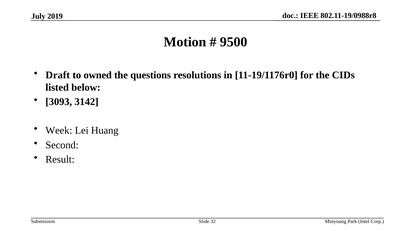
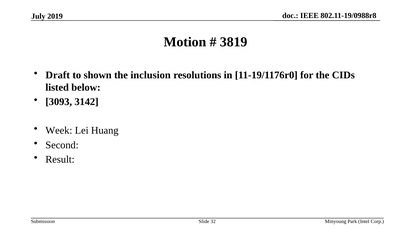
9500: 9500 -> 3819
owned: owned -> shown
questions: questions -> inclusion
